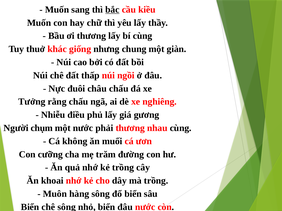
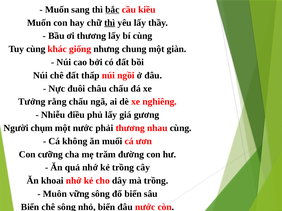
thì at (110, 23) underline: none -> present
Tuy thuở: thuở -> cùng
hàng: hàng -> vững
